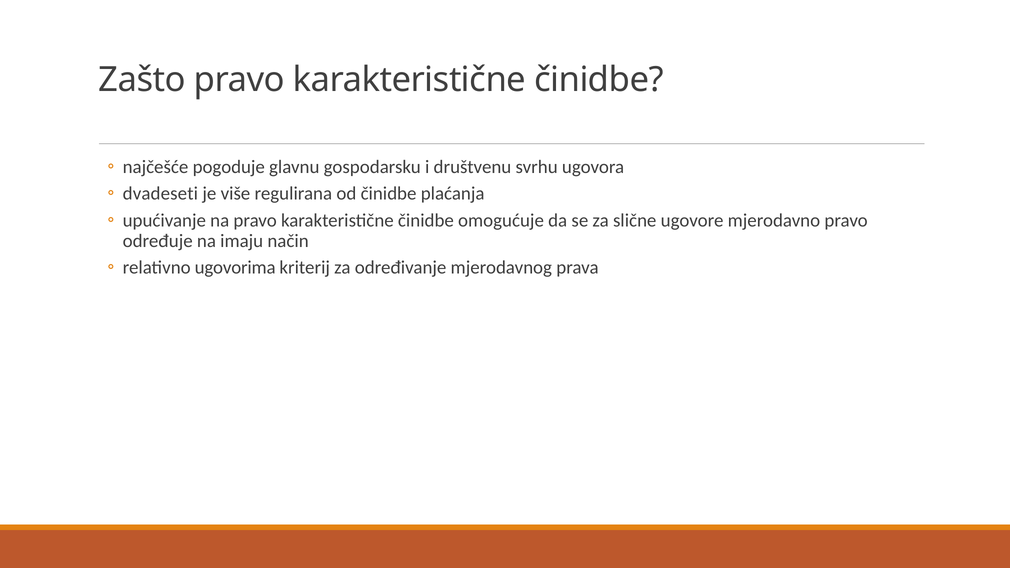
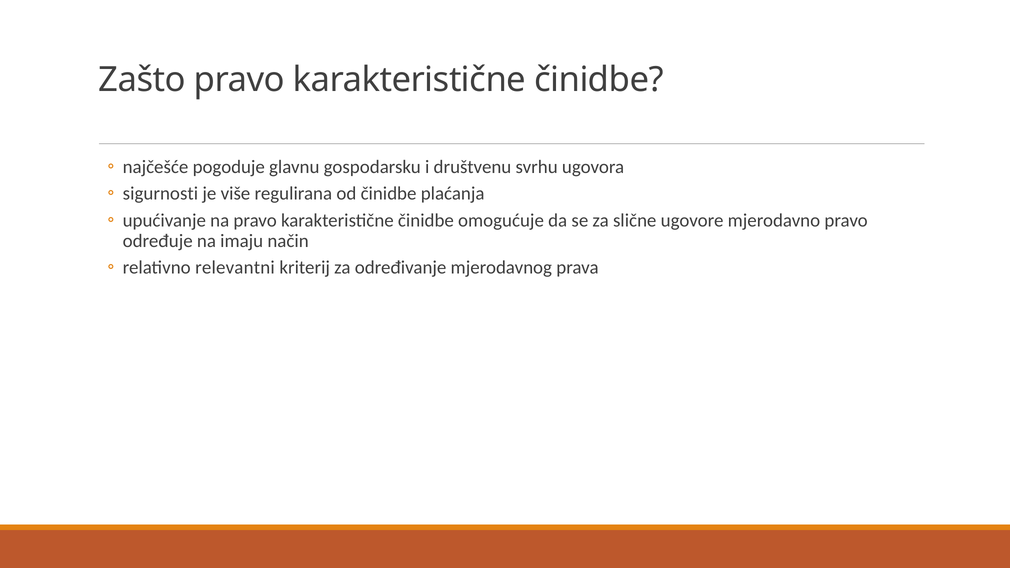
dvadeseti: dvadeseti -> sigurnosti
ugovorima: ugovorima -> relevantni
